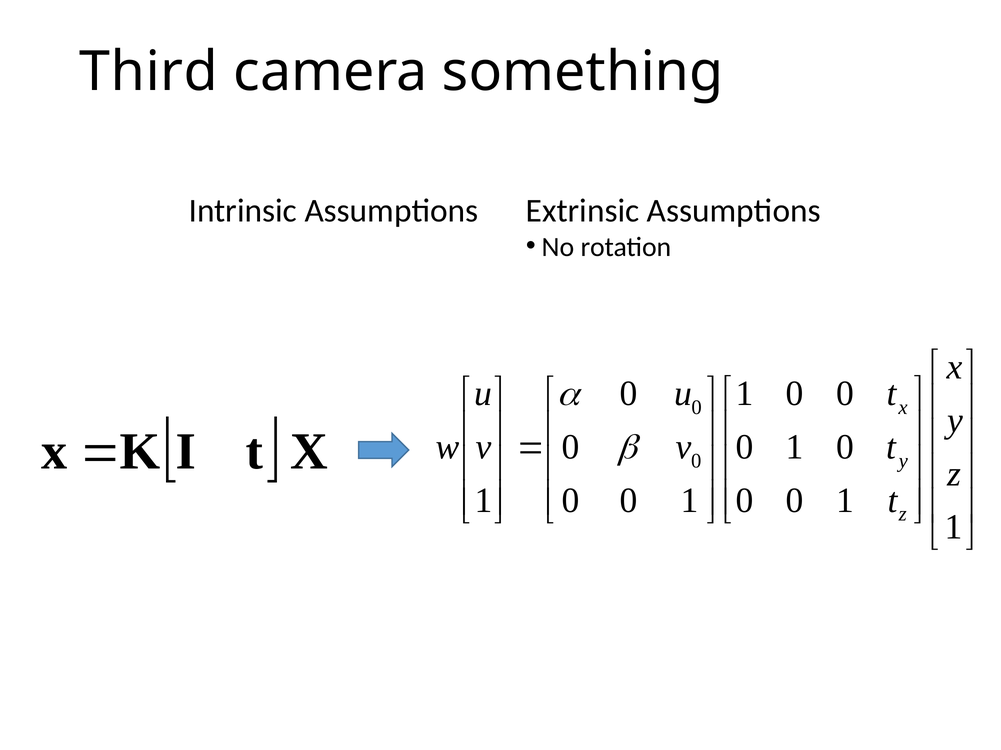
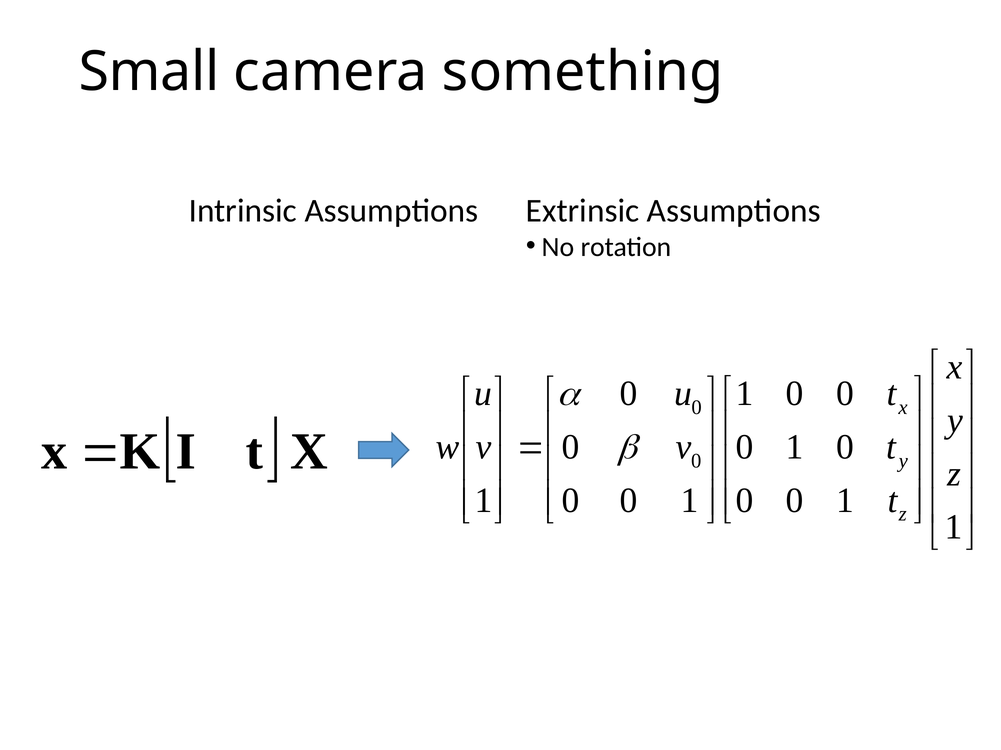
Third: Third -> Small
